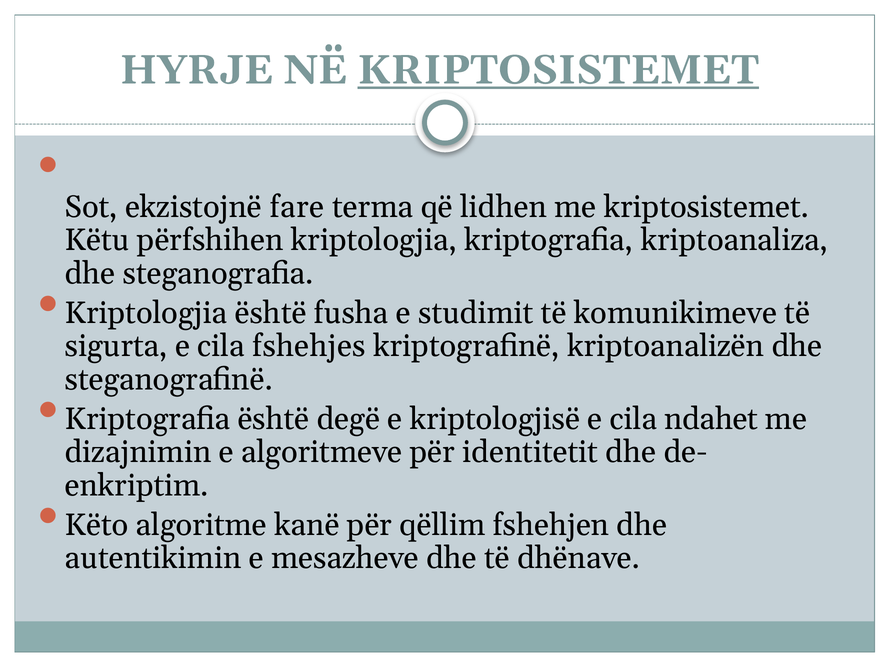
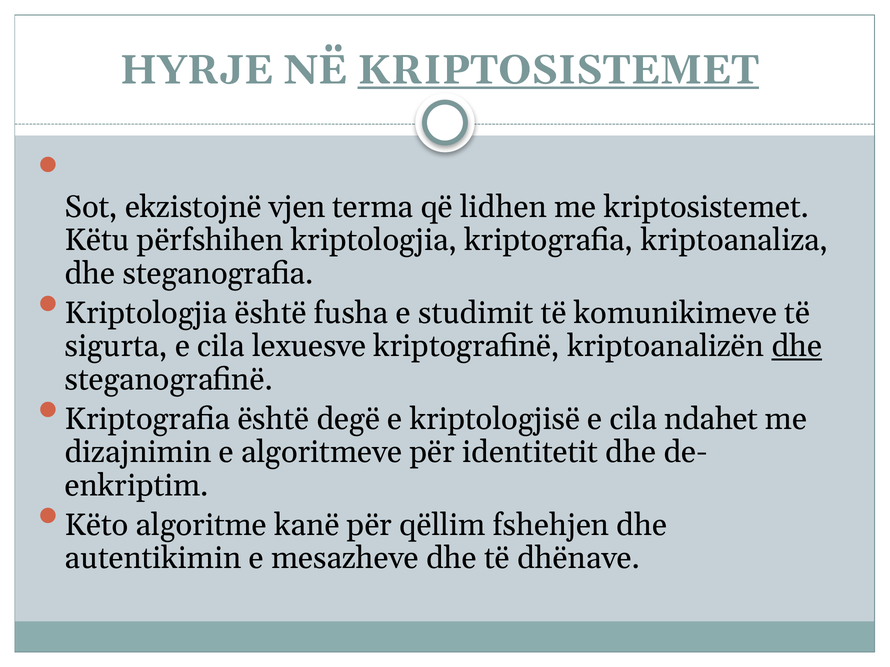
fare: fare -> vjen
fshehjes: fshehjes -> lexuesve
dhe at (797, 347) underline: none -> present
